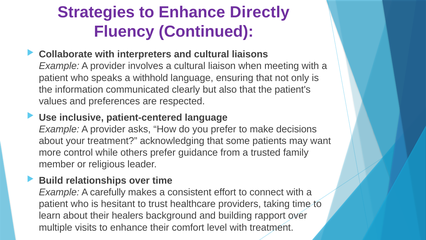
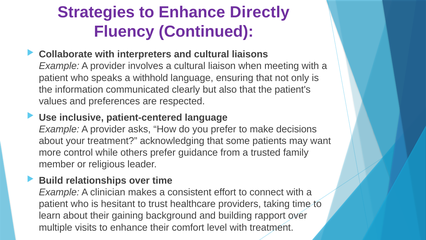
carefully: carefully -> clinician
healers: healers -> gaining
